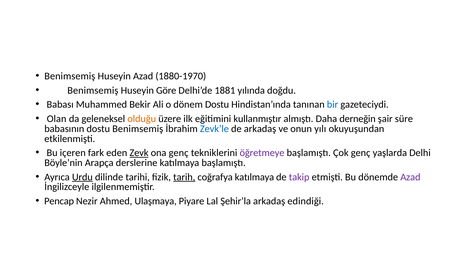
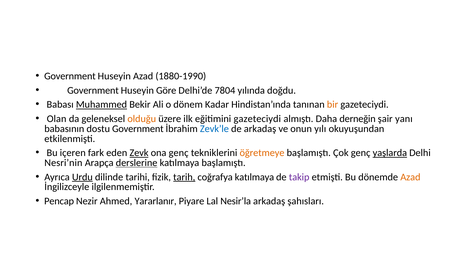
Benimsemiş at (70, 76): Benimsemiş -> Government
1880-1970: 1880-1970 -> 1880-1990
Benimsemiş at (93, 91): Benimsemiş -> Government
1881: 1881 -> 7804
Muhammed underline: none -> present
dönem Dostu: Dostu -> Kadar
bir colour: blue -> orange
eğitimini kullanmıştır: kullanmıştır -> gazeteciydi
süre: süre -> yanı
dostu Benimsemiş: Benimsemiş -> Government
öğretmeye colour: purple -> orange
yaşlarda underline: none -> present
Böyle’nin: Böyle’nin -> Nesri’nin
derslerine underline: none -> present
Azad at (410, 178) colour: purple -> orange
Ulaşmaya: Ulaşmaya -> Yararlanır
Şehir’la: Şehir’la -> Nesir’la
edindiği: edindiği -> şahısları
